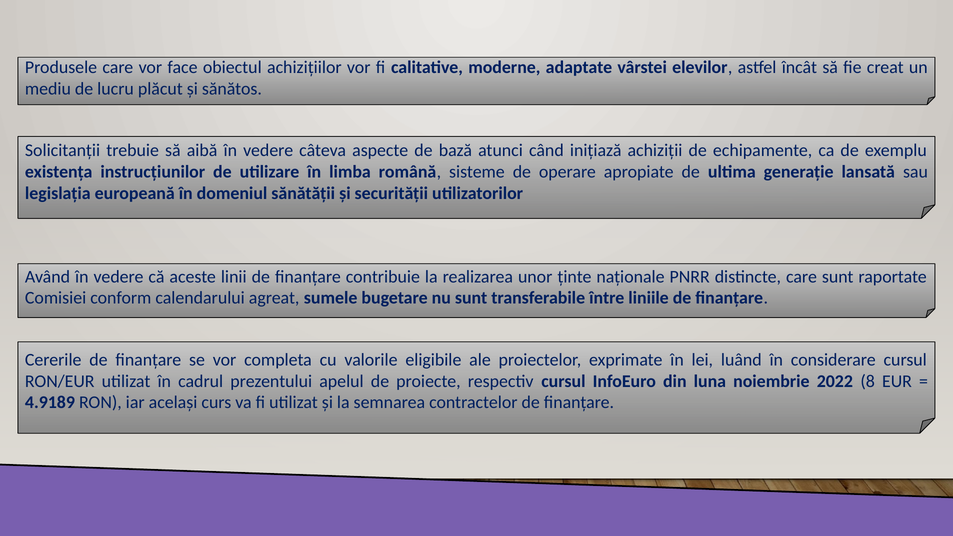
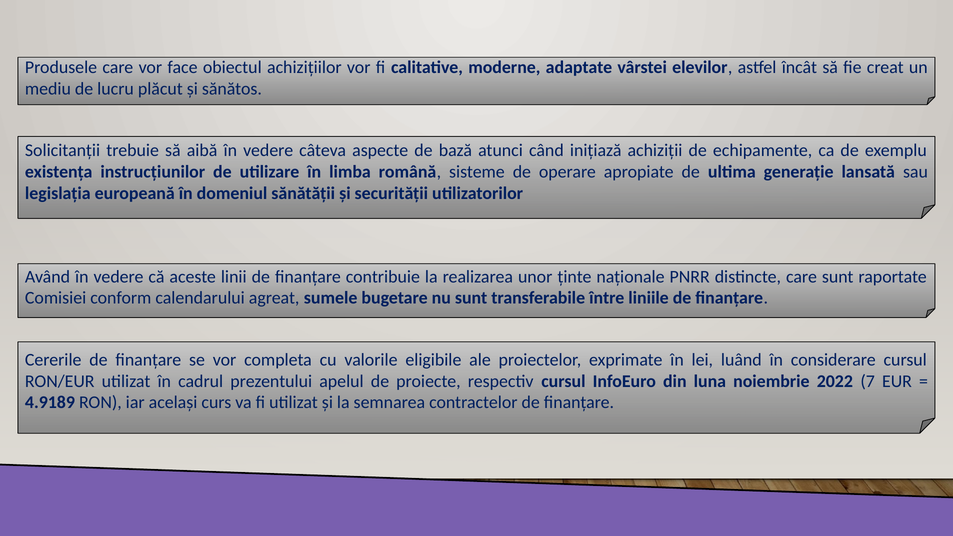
8: 8 -> 7
